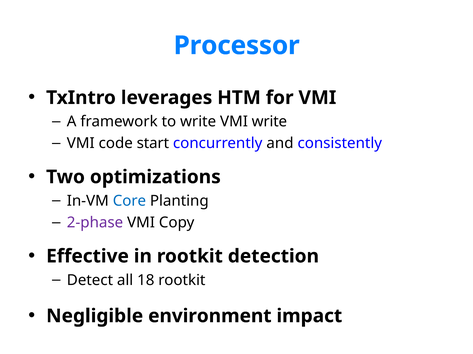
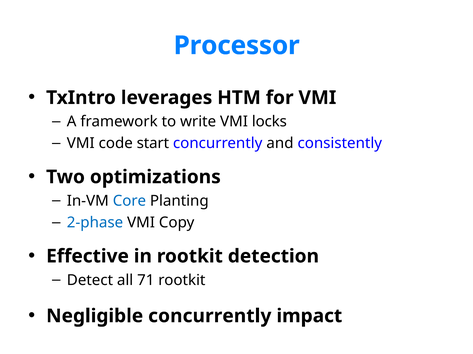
VMI write: write -> locks
2-phase colour: purple -> blue
18: 18 -> 71
Negligible environment: environment -> concurrently
